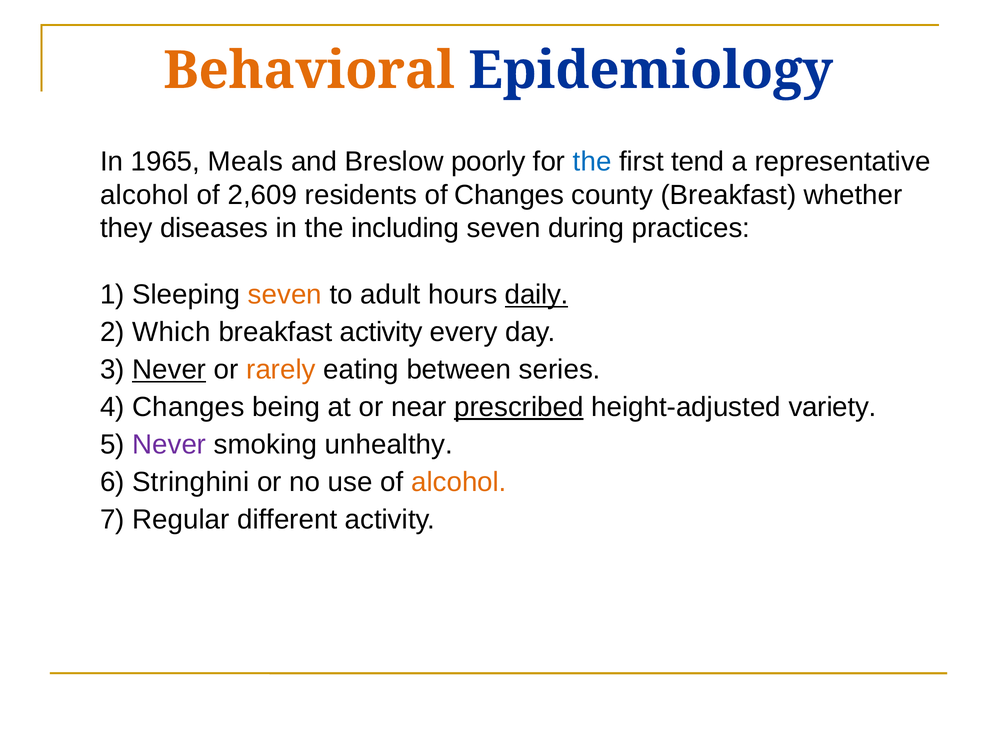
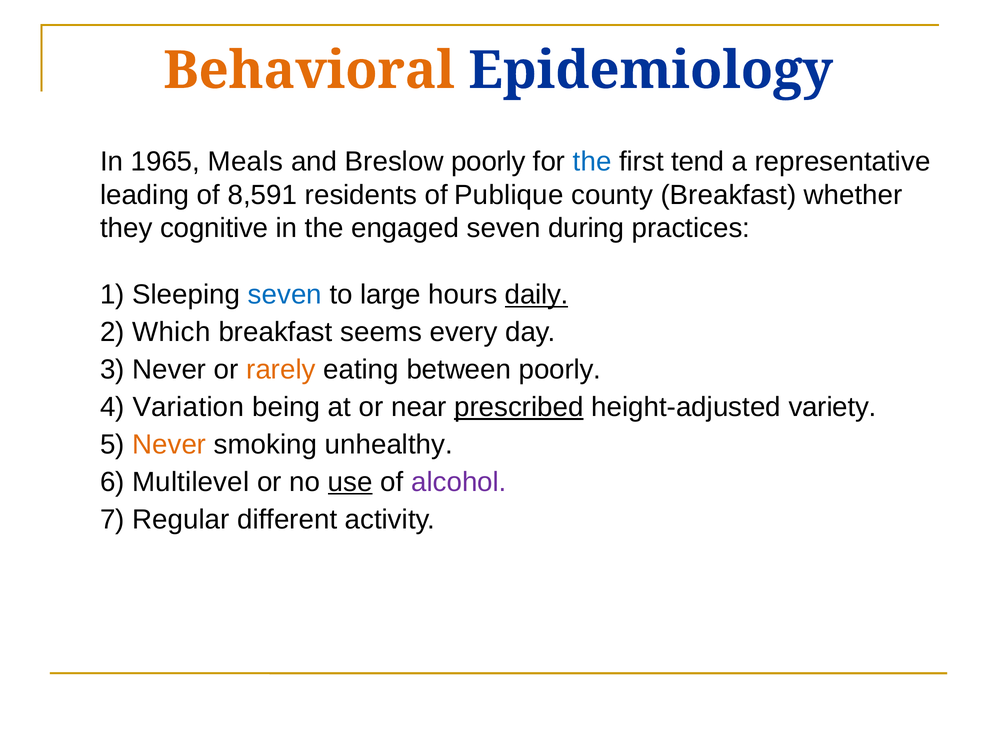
alcohol at (145, 195): alcohol -> leading
2,609: 2,609 -> 8,591
of Changes: Changes -> Publique
diseases: diseases -> cognitive
including: including -> engaged
seven at (285, 295) colour: orange -> blue
adult: adult -> large
breakfast activity: activity -> seems
Never at (169, 370) underline: present -> none
between series: series -> poorly
4 Changes: Changes -> Variation
Never at (169, 444) colour: purple -> orange
Stringhini: Stringhini -> Multilevel
use underline: none -> present
alcohol at (459, 482) colour: orange -> purple
